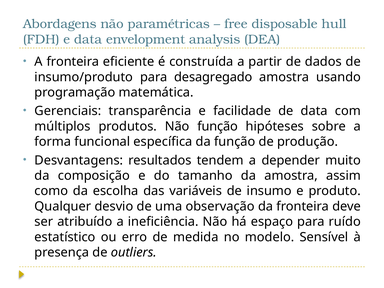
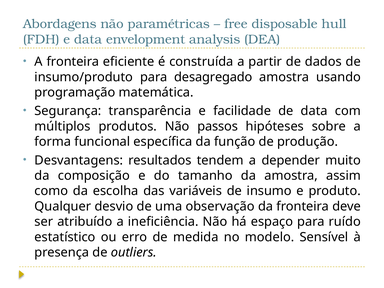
Gerenciais: Gerenciais -> Segurança
Não função: função -> passos
